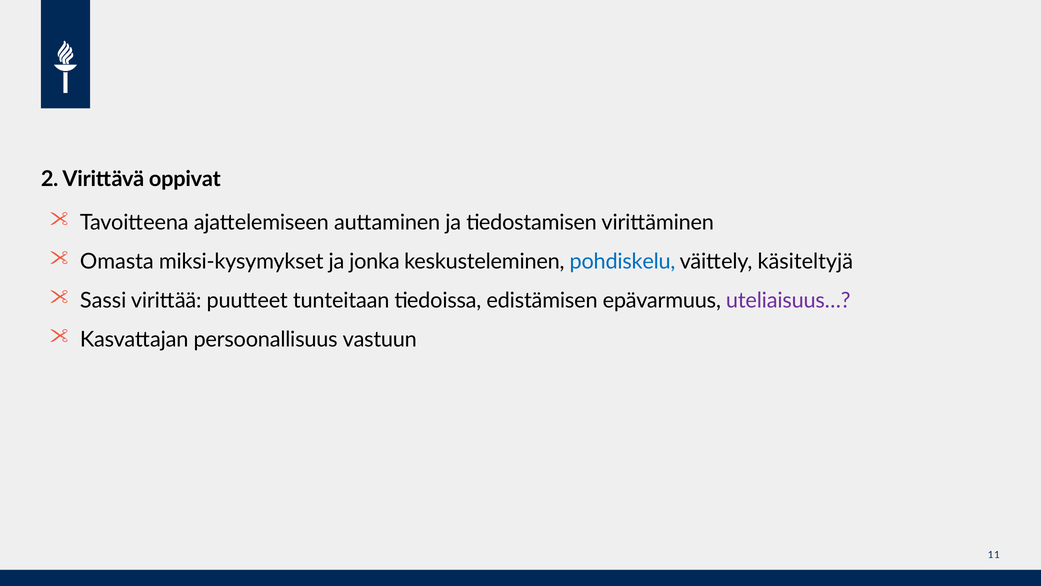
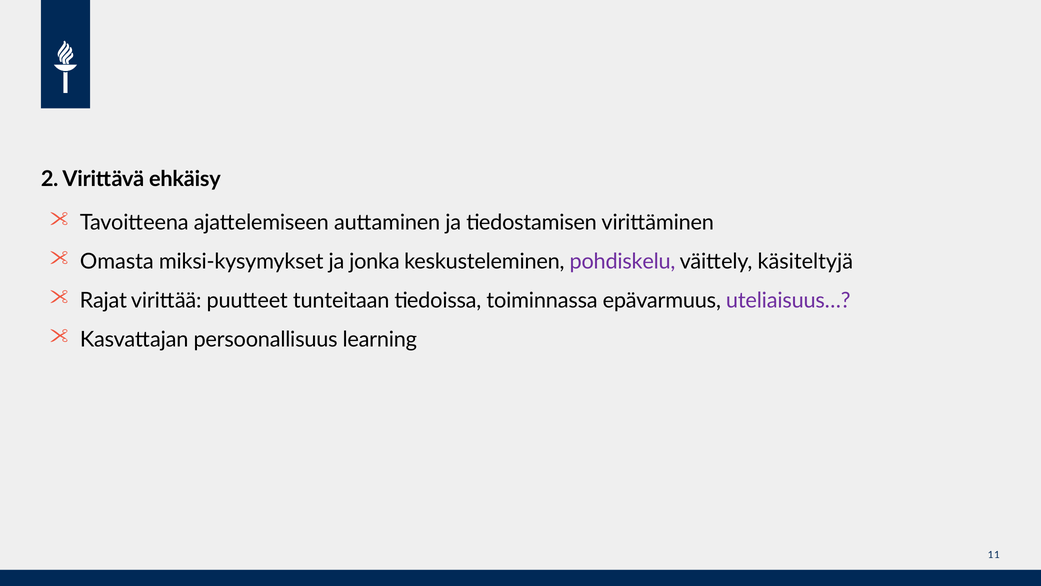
oppivat: oppivat -> ehkäisy
pohdiskelu colour: blue -> purple
Sassi: Sassi -> Rajat
edistämisen: edistämisen -> toiminnassa
vastuun: vastuun -> learning
